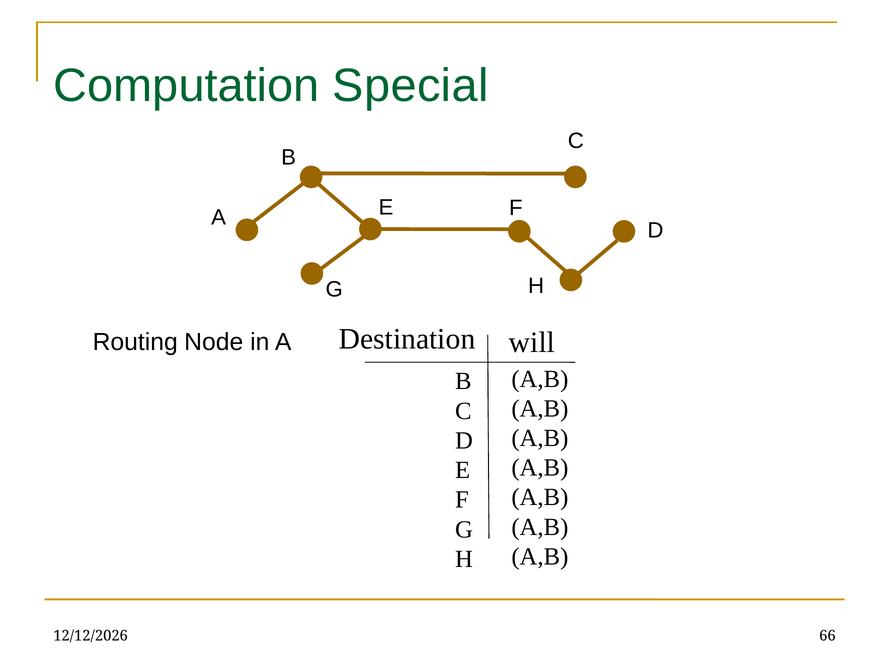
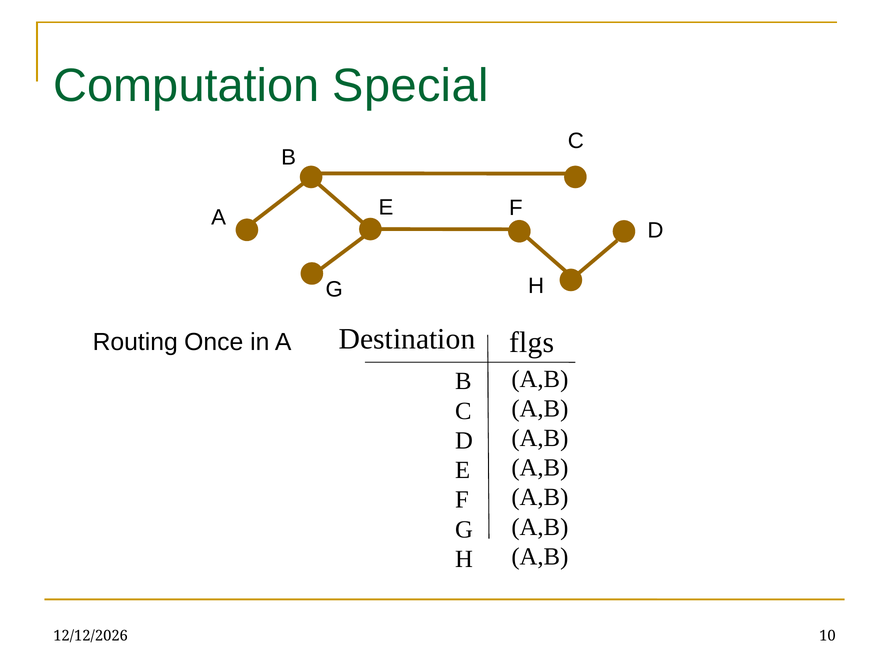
will: will -> flgs
Node: Node -> Once
66: 66 -> 10
